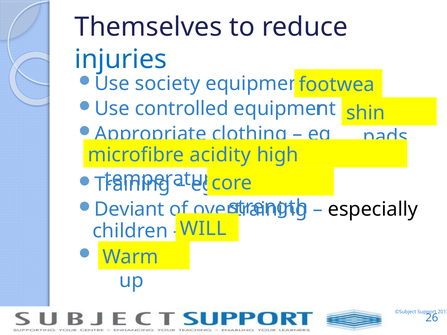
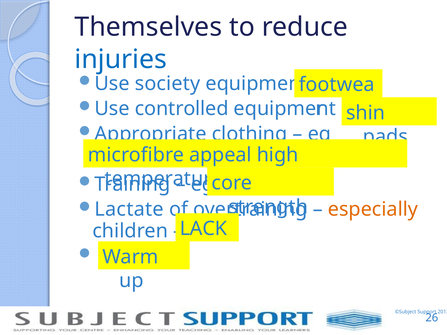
acidity: acidity -> appeal
Deviant: Deviant -> Lactate
especially colour: black -> orange
WILL: WILL -> LACK
